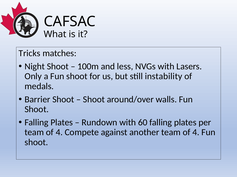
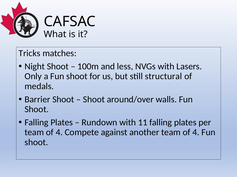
instability: instability -> structural
60: 60 -> 11
